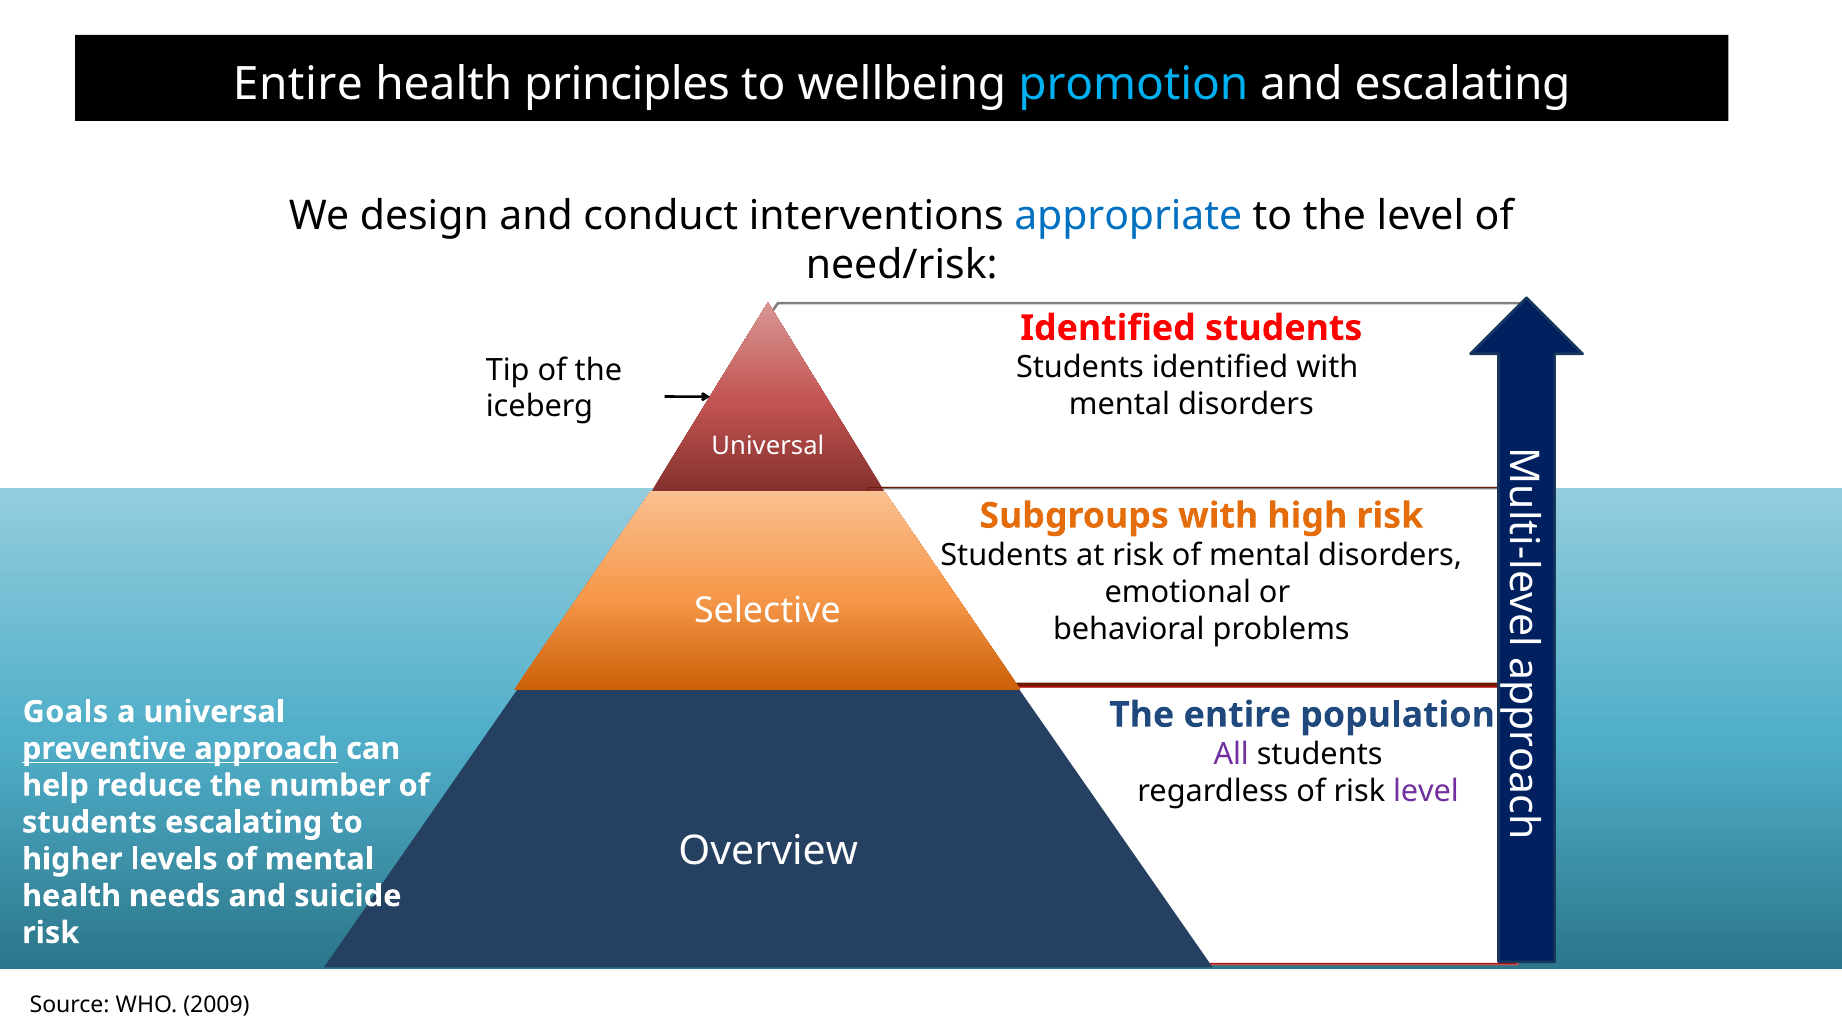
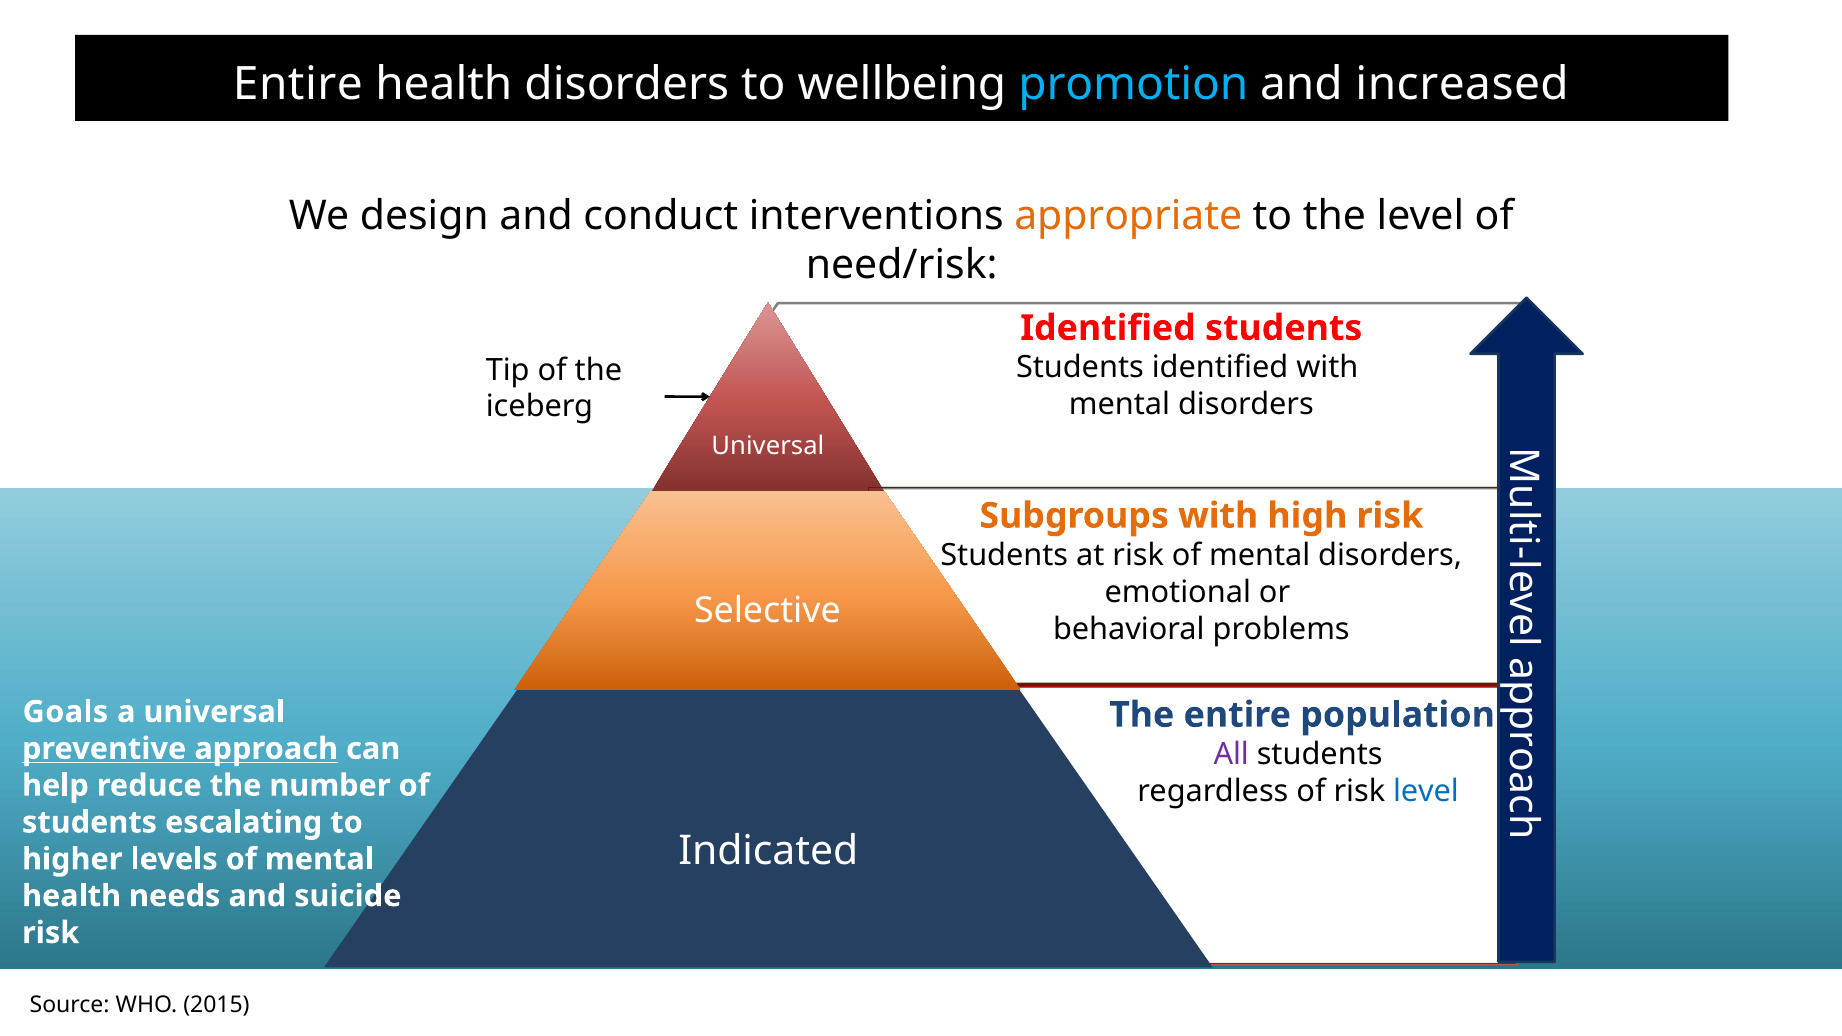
health principles: principles -> disorders
and escalating: escalating -> increased
appropriate colour: blue -> orange
level at (1426, 791) colour: purple -> blue
Overview: Overview -> Indicated
2009: 2009 -> 2015
